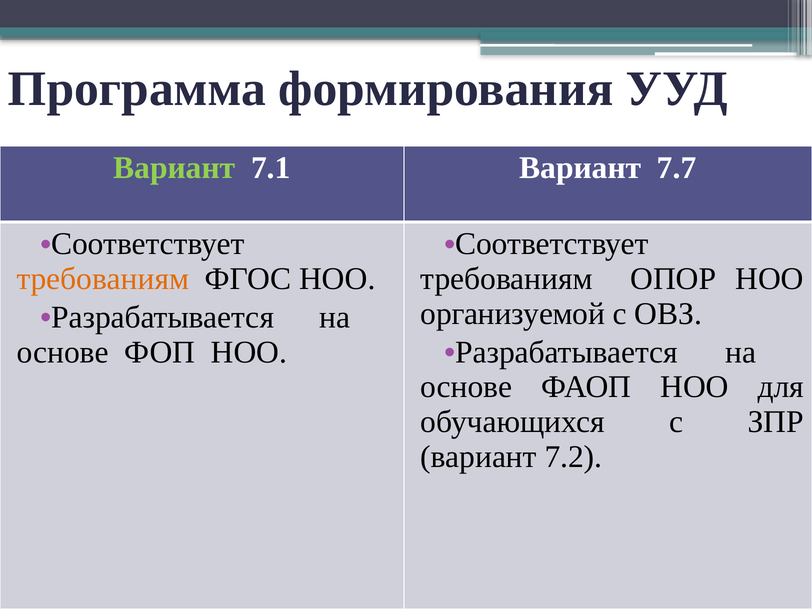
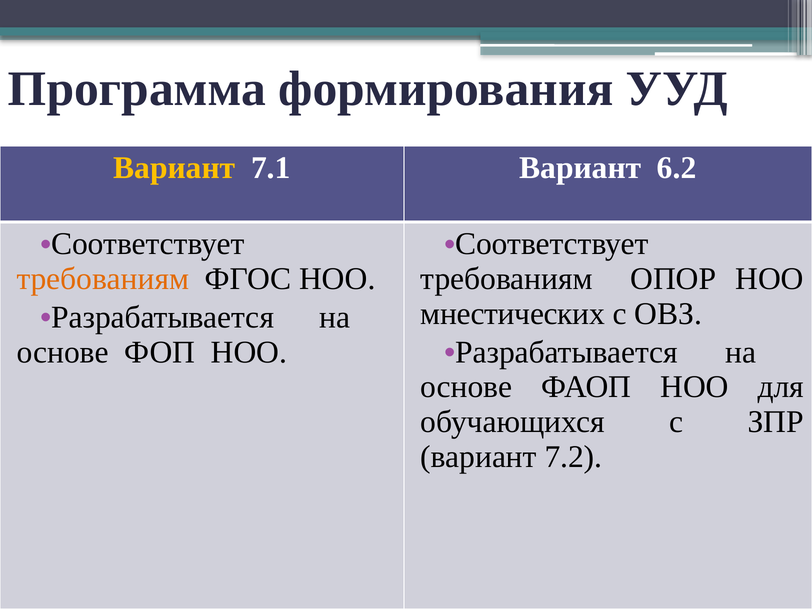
Вариант at (174, 168) colour: light green -> yellow
7.7: 7.7 -> 6.2
организуемой: организуемой -> мнестических
